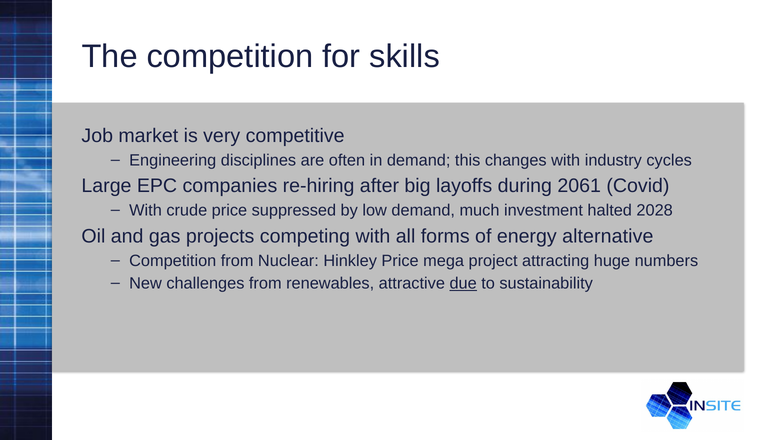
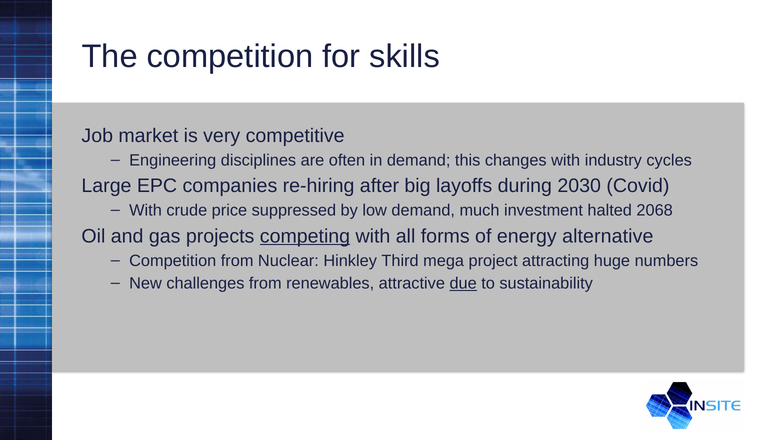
2061: 2061 -> 2030
2028: 2028 -> 2068
competing underline: none -> present
Hinkley Price: Price -> Third
